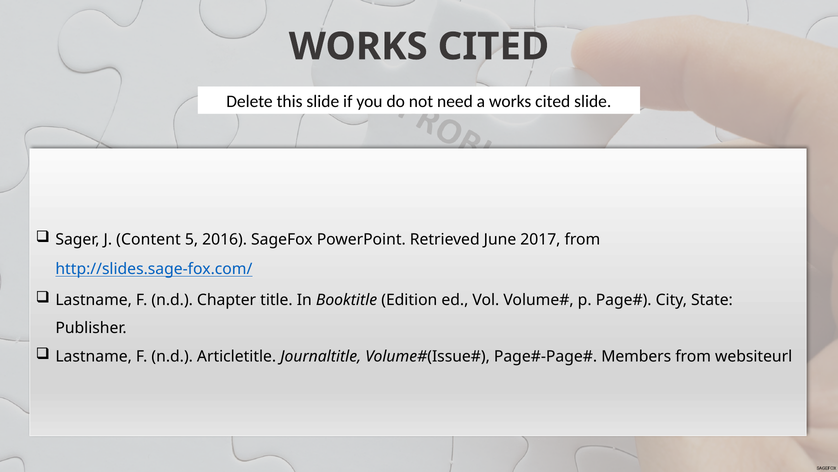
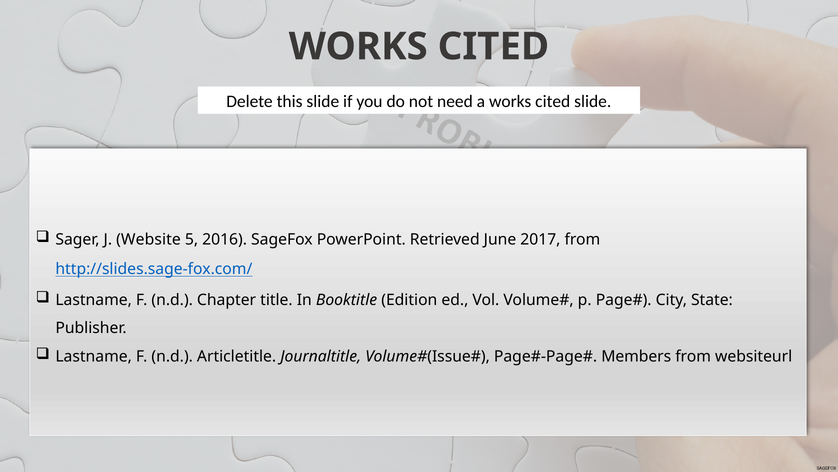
Content: Content -> Website
